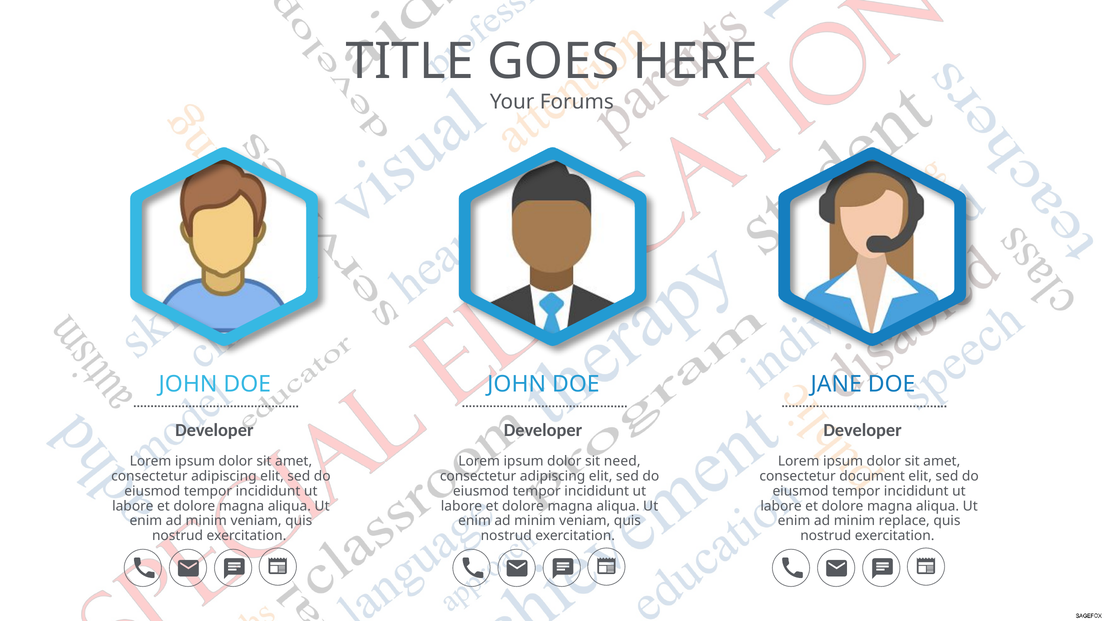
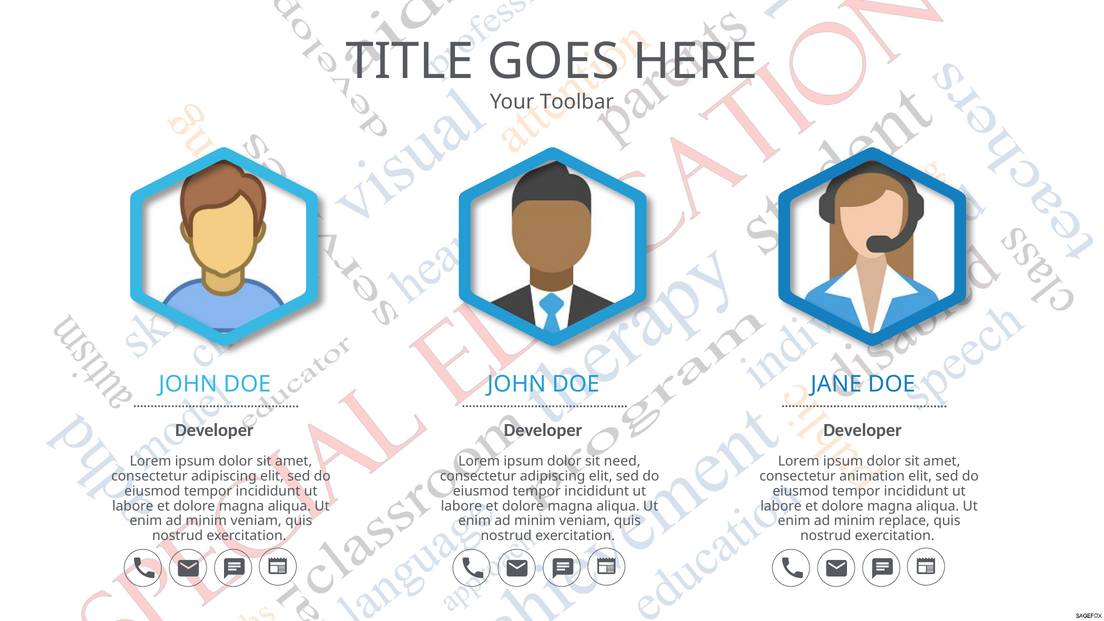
Forums: Forums -> Toolbar
document: document -> animation
